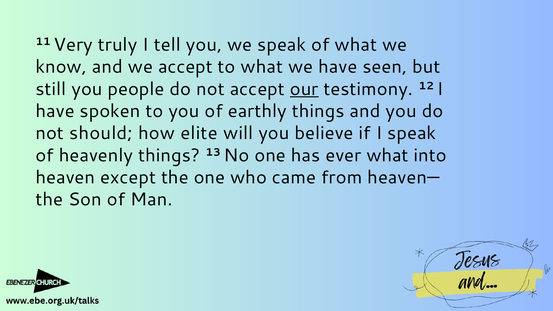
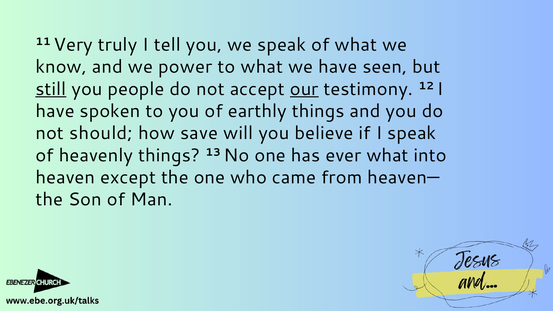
we accept: accept -> power
still underline: none -> present
elite: elite -> save
